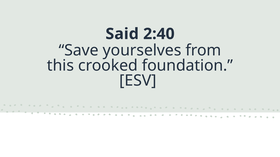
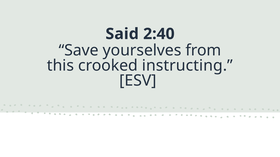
foundation: foundation -> instructing
